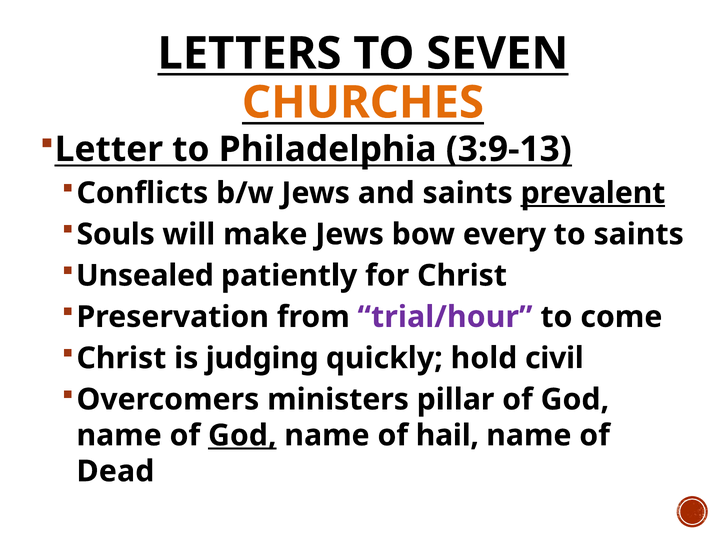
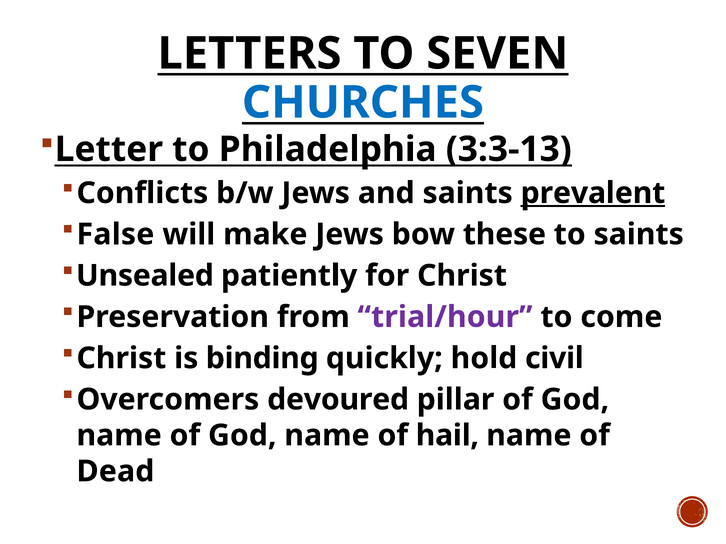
CHURCHES colour: orange -> blue
3:9-13: 3:9-13 -> 3:3-13
Souls: Souls -> False
every: every -> these
judging: judging -> binding
ministers: ministers -> devoured
God at (242, 436) underline: present -> none
